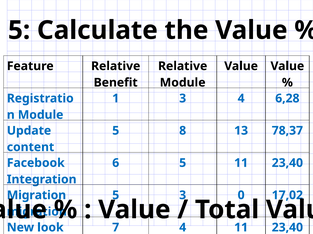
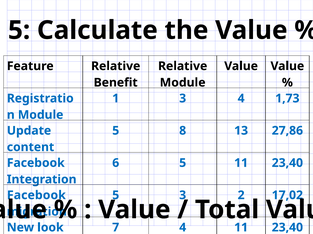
6,28: 6,28 -> 1,73
78,37: 78,37 -> 27,86
Migration at (36, 196): Migration -> Facebook
0: 0 -> 2
